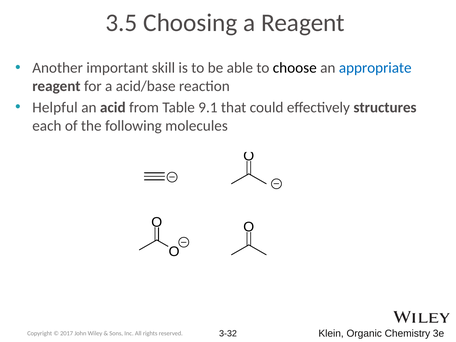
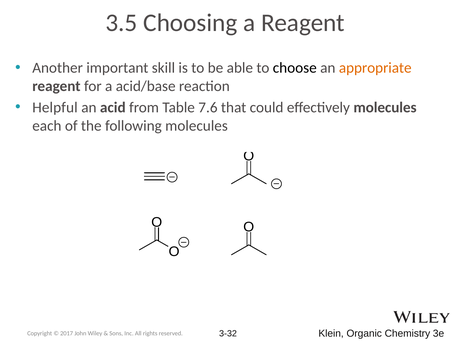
appropriate colour: blue -> orange
9.1: 9.1 -> 7.6
effectively structures: structures -> molecules
